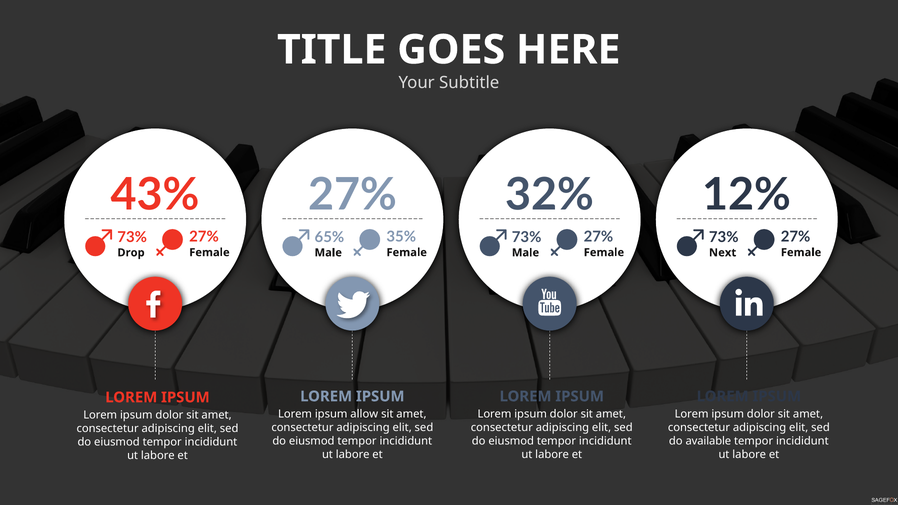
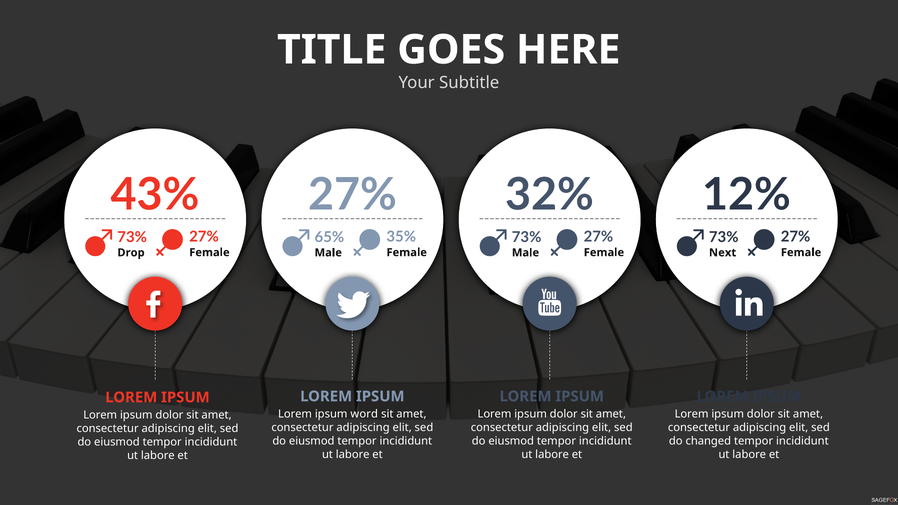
allow: allow -> word
available: available -> changed
